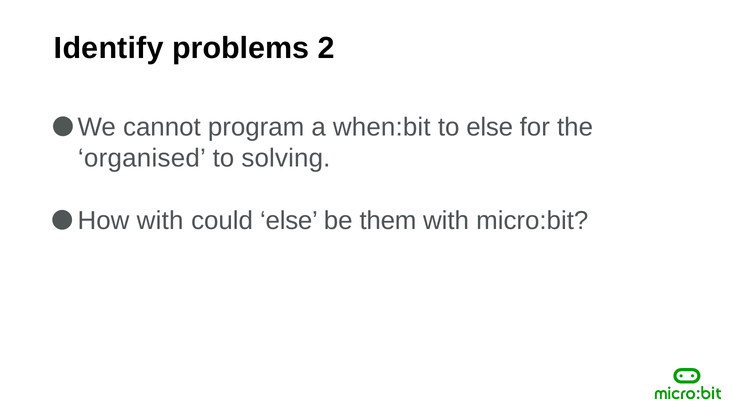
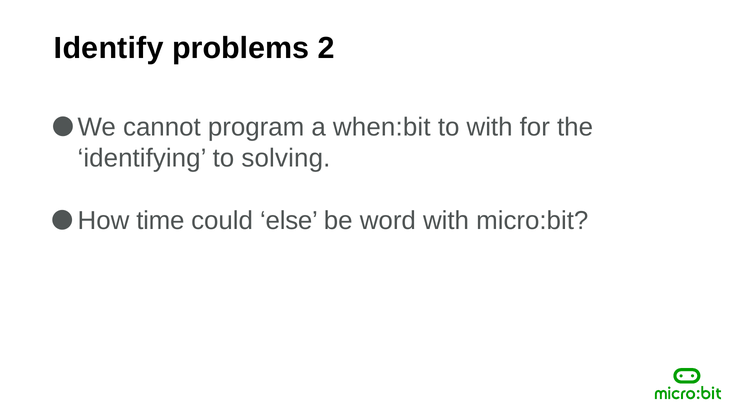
to else: else -> with
organised: organised -> identifying
How with: with -> time
them: them -> word
